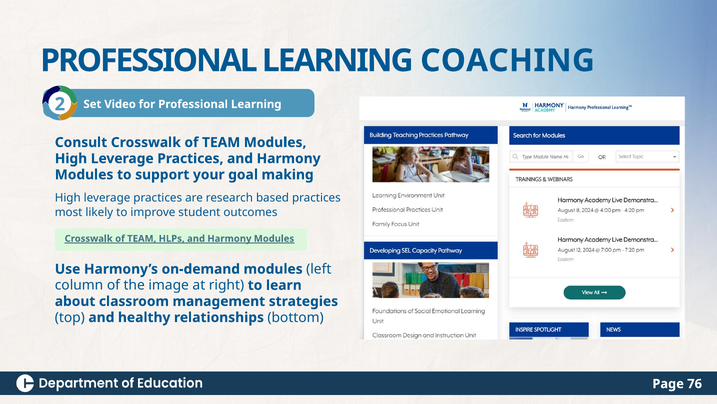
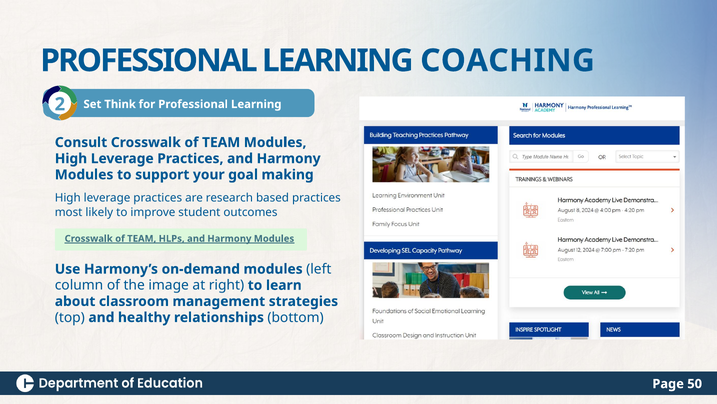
Video: Video -> Think
76: 76 -> 50
